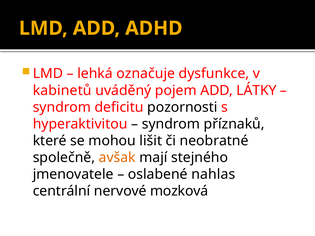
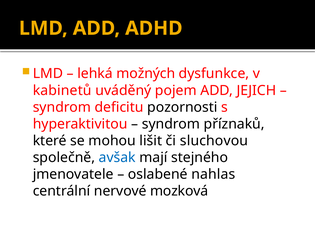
označuje: označuje -> možných
LÁTKY: LÁTKY -> JEJICH
neobratné: neobratné -> sluchovou
avšak colour: orange -> blue
